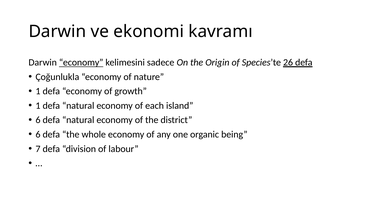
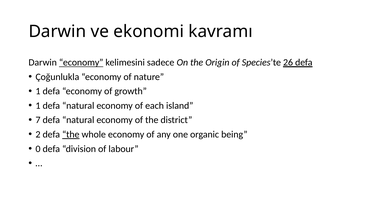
6 at (38, 120): 6 -> 7
6 at (38, 135): 6 -> 2
the at (71, 135) underline: none -> present
7: 7 -> 0
